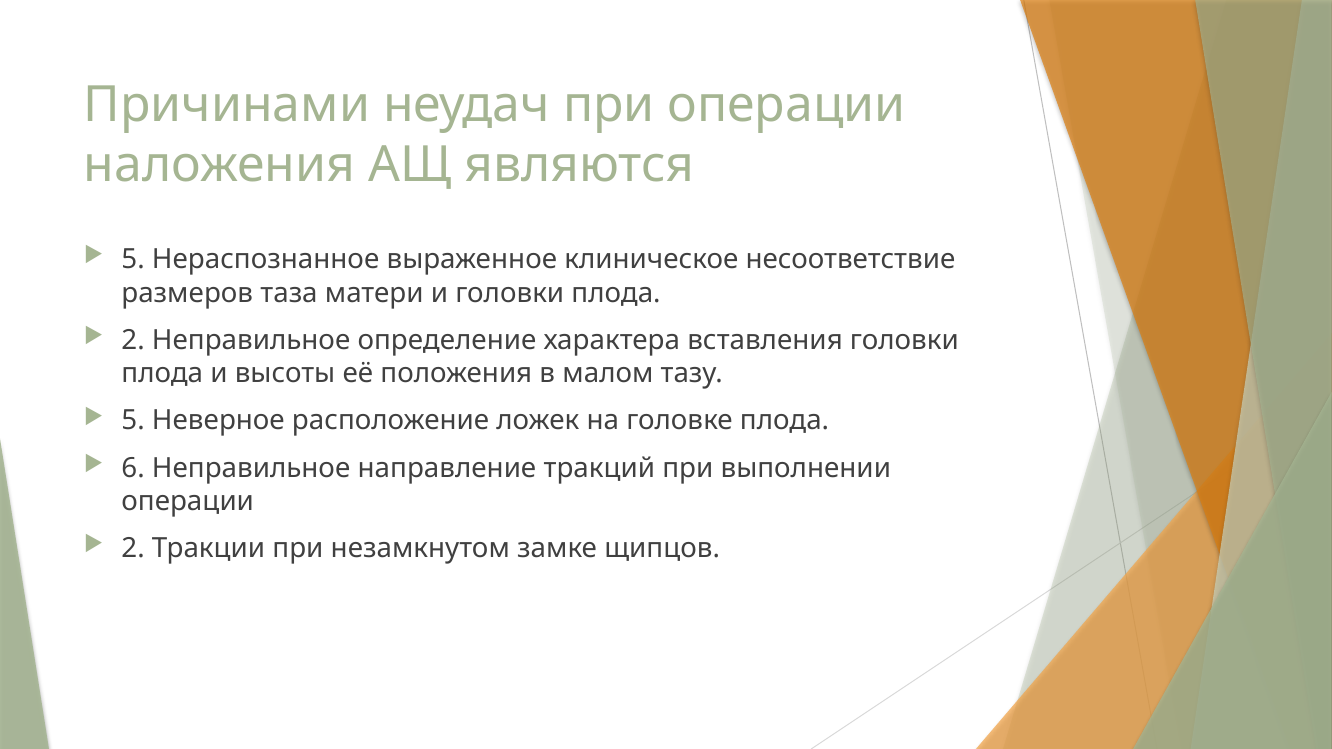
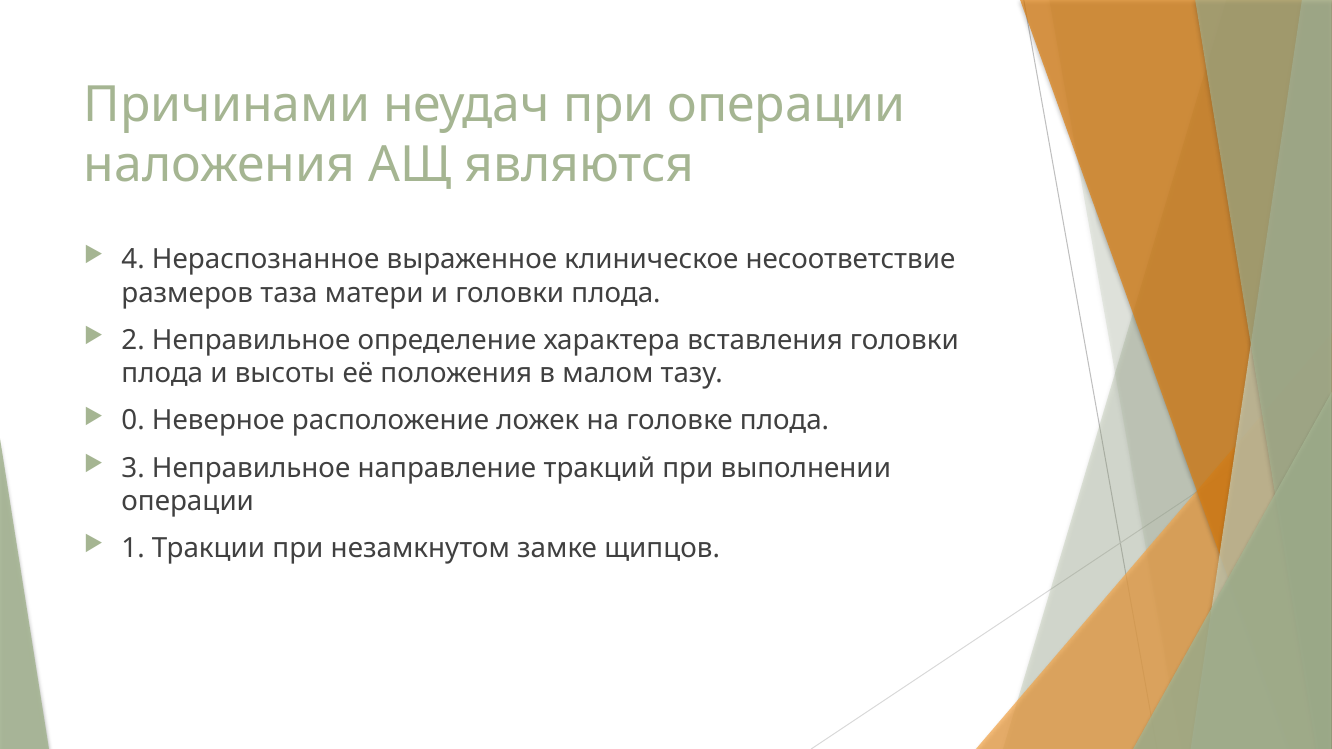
5 at (133, 260): 5 -> 4
5 at (133, 421): 5 -> 0
6: 6 -> 3
2 at (133, 549): 2 -> 1
